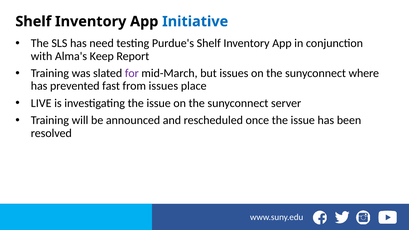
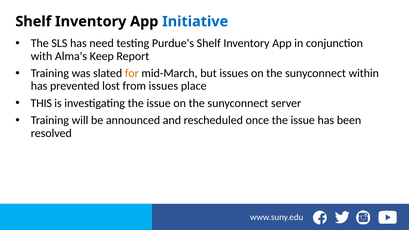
for colour: purple -> orange
where: where -> within
fast: fast -> lost
LIVE: LIVE -> THIS
